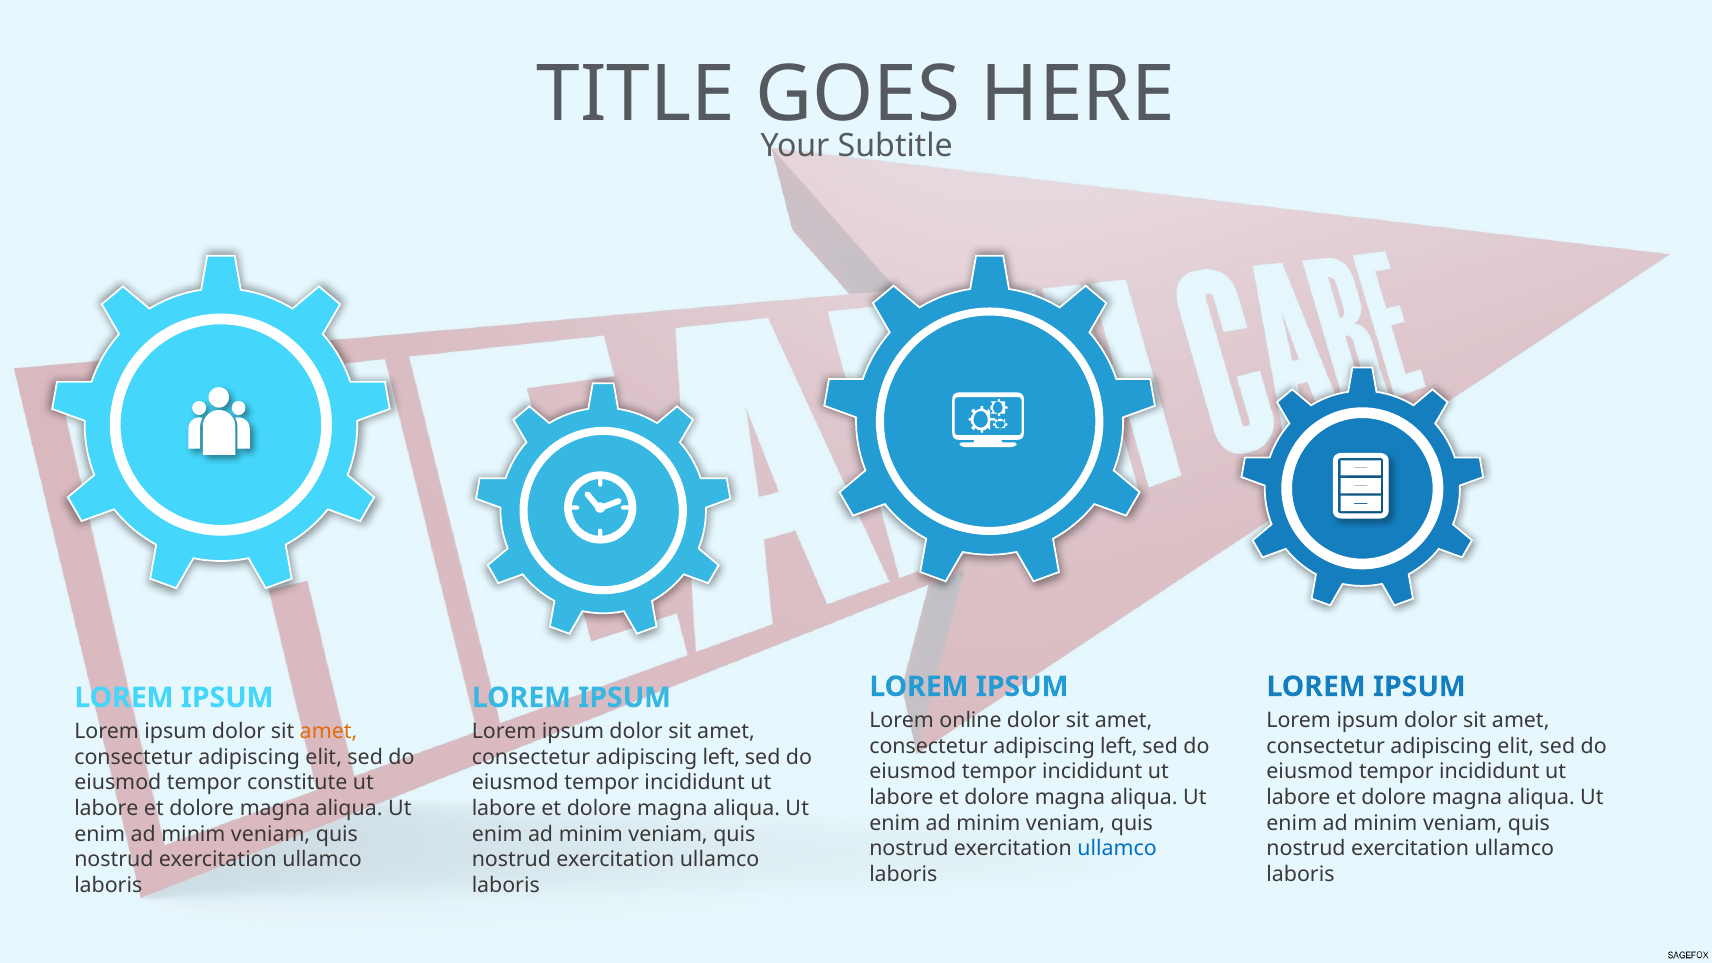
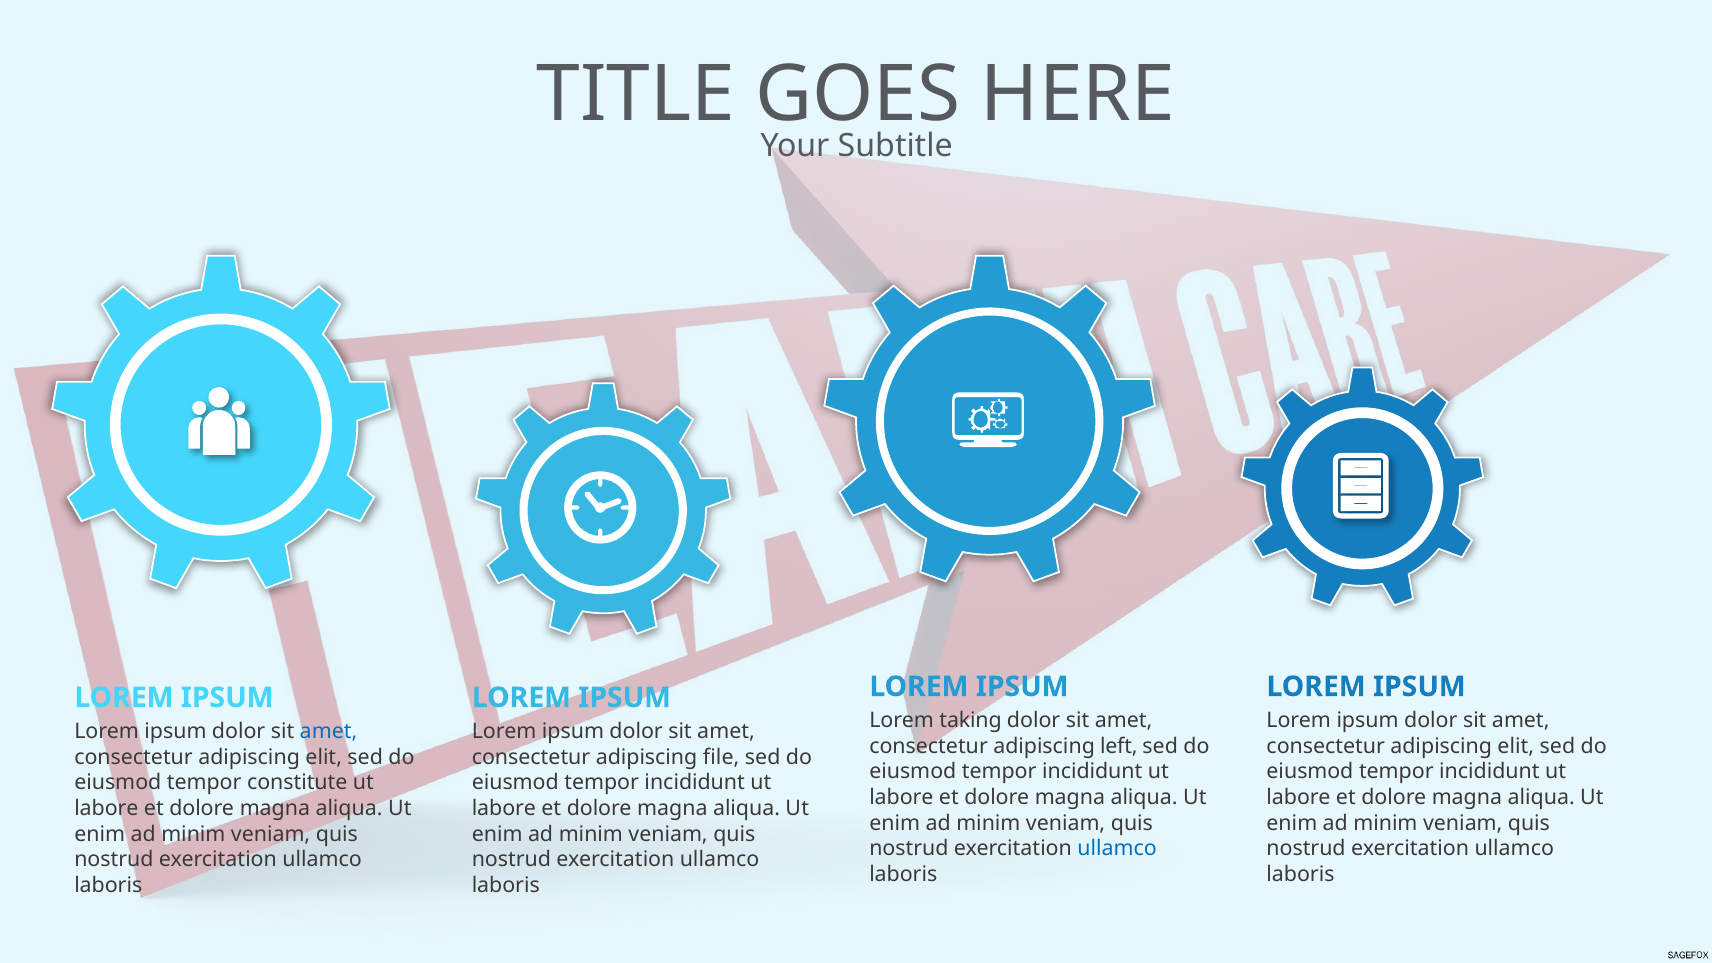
online: online -> taking
amet at (329, 731) colour: orange -> blue
left at (721, 757): left -> file
